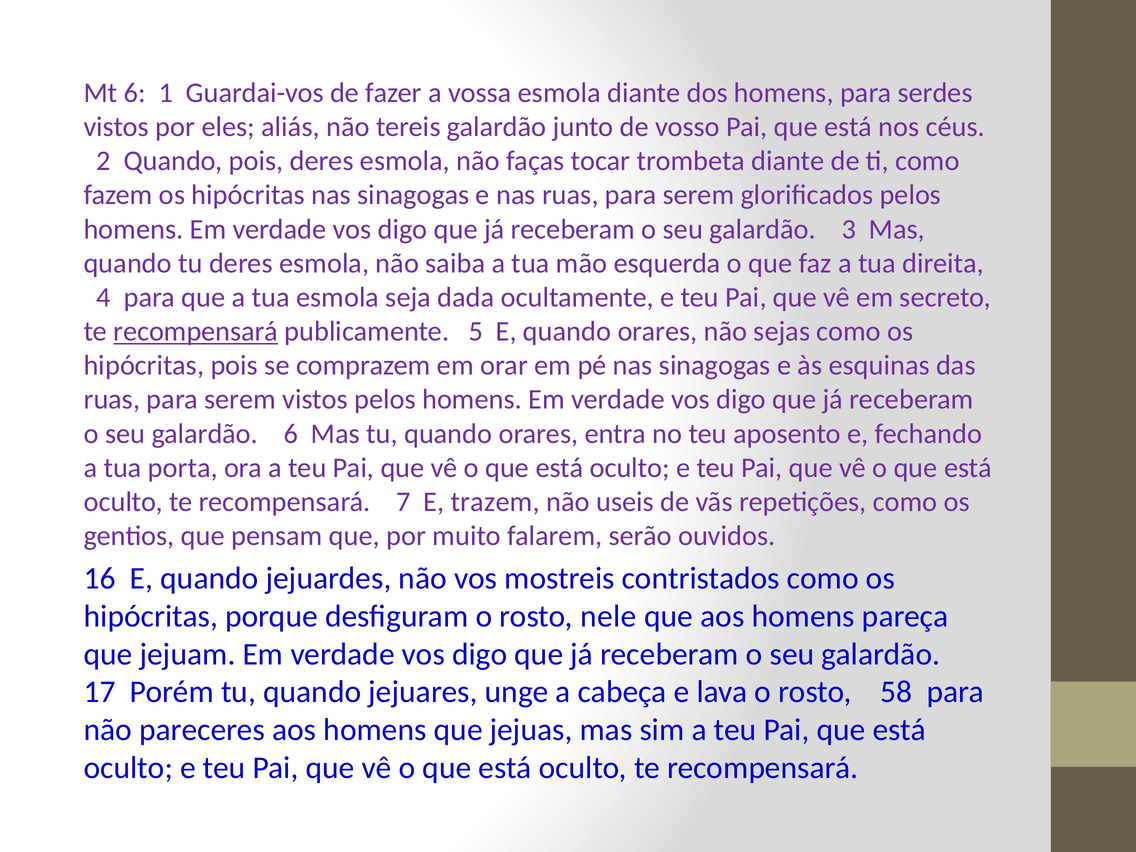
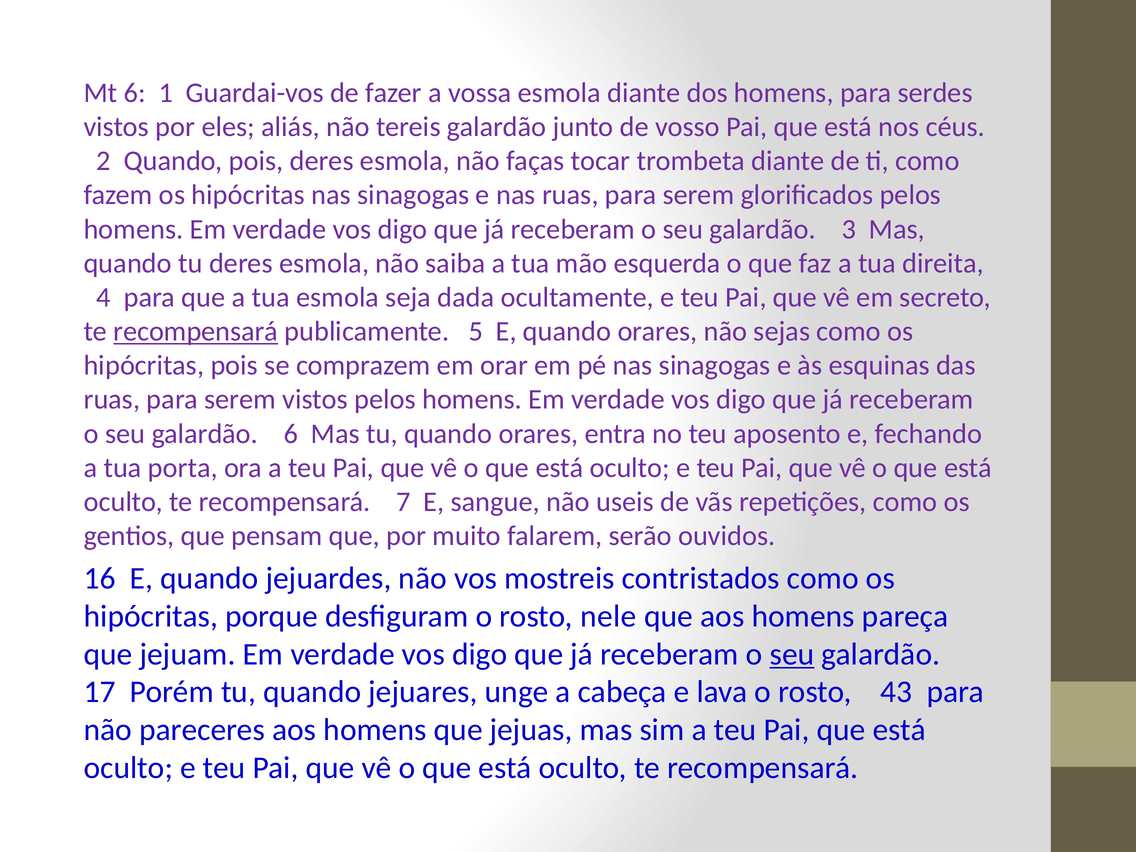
trazem: trazem -> sangue
seu at (792, 654) underline: none -> present
58: 58 -> 43
